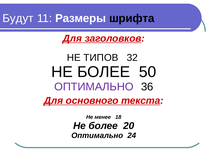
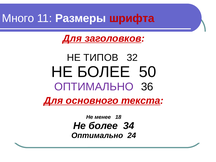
Будут: Будут -> Много
шрифта colour: black -> red
20: 20 -> 34
